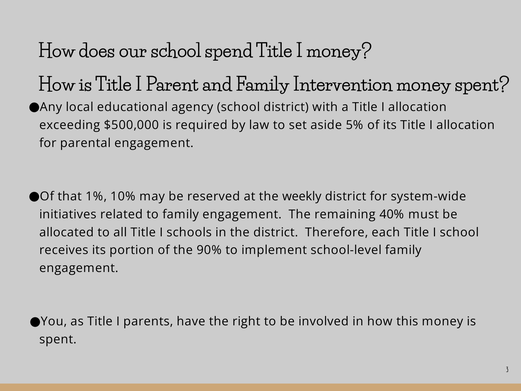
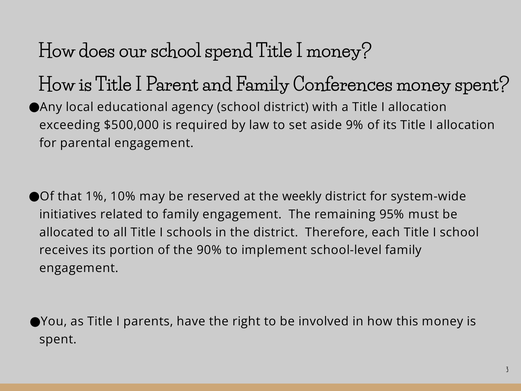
Intervention: Intervention -> Conferences
5%: 5% -> 9%
40%: 40% -> 95%
